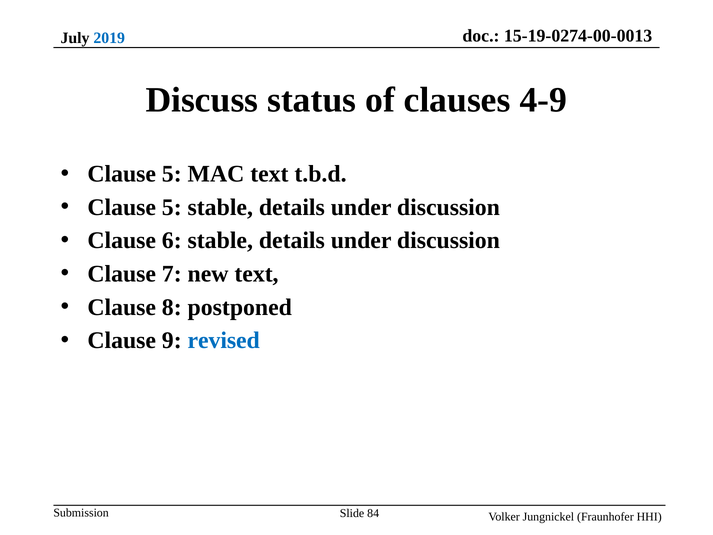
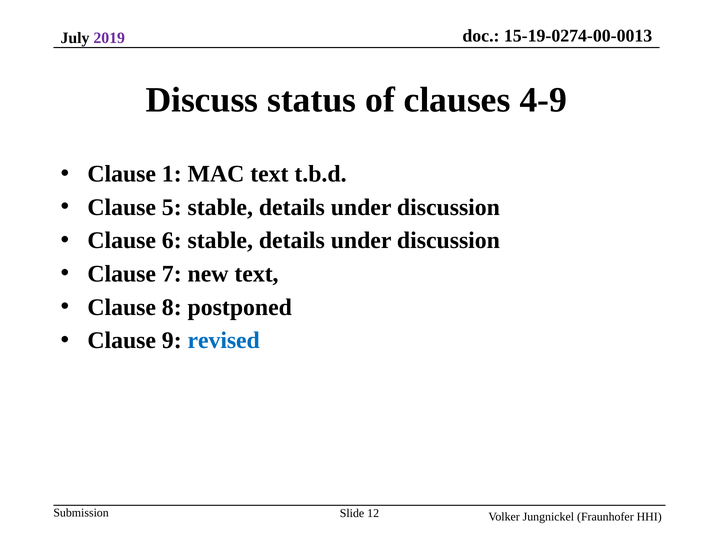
2019 colour: blue -> purple
5 at (172, 174): 5 -> 1
84: 84 -> 12
